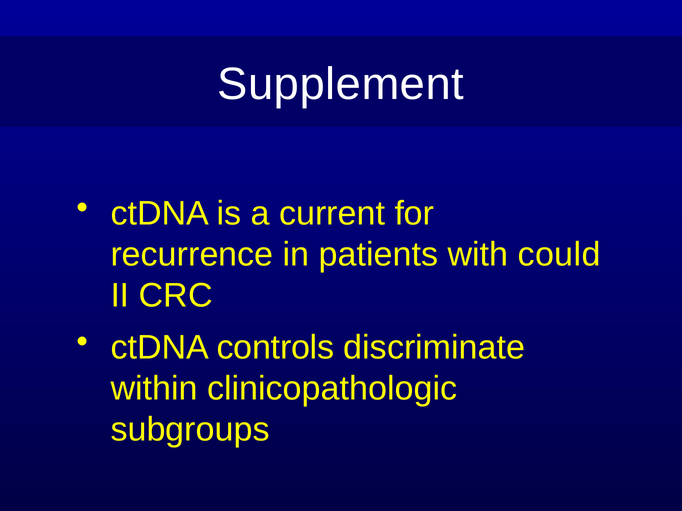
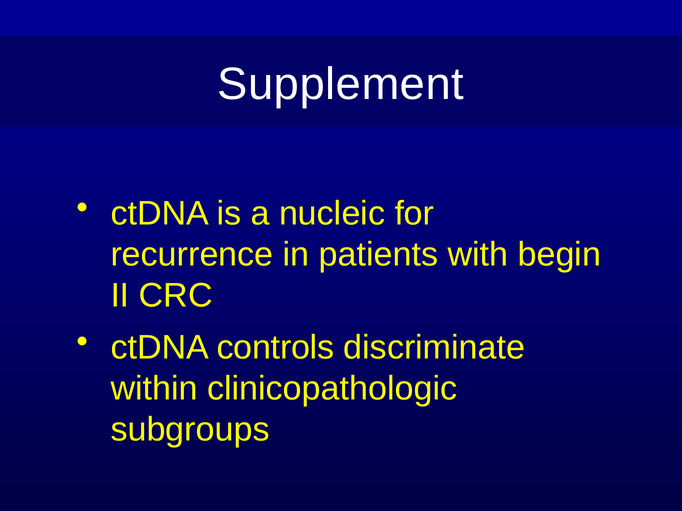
current: current -> nucleic
could: could -> begin
